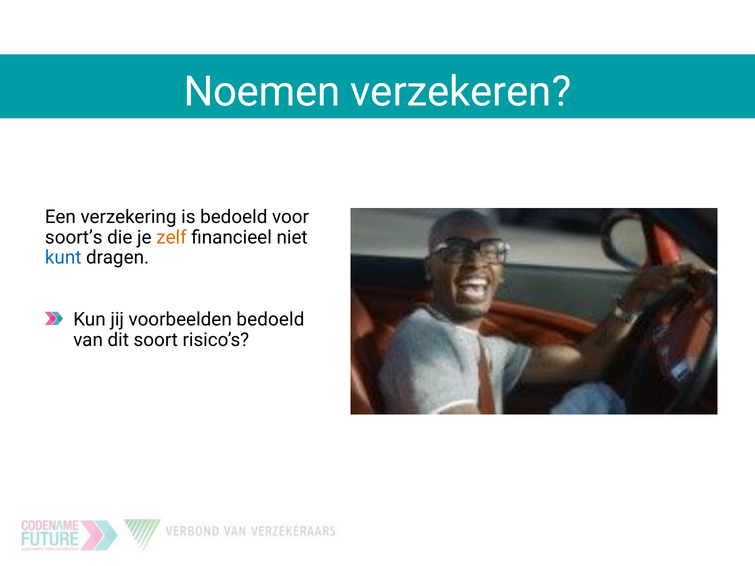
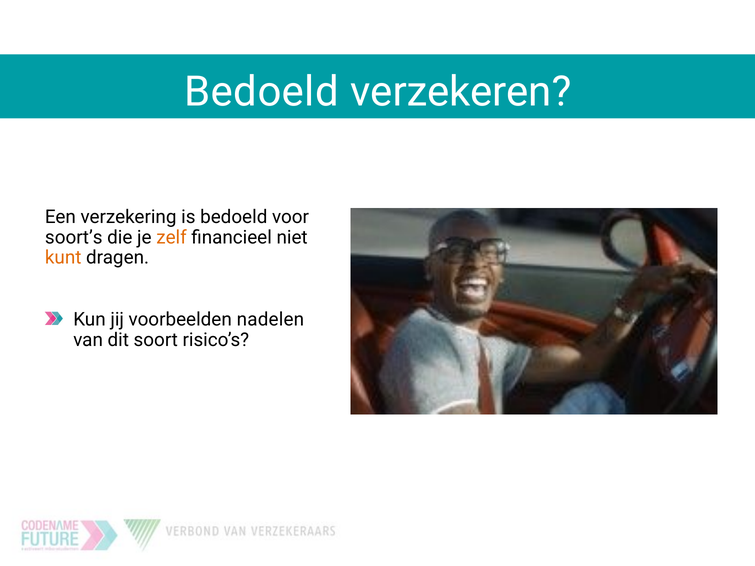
Noemen at (262, 92): Noemen -> Bedoeld
kunt colour: blue -> orange
voorbeelden bedoeld: bedoeld -> nadelen
